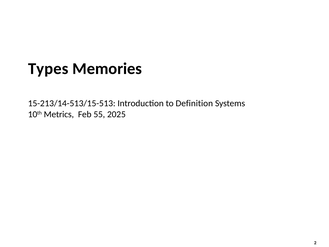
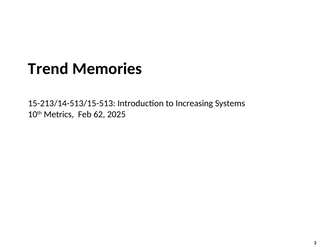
Types: Types -> Trend
Definition: Definition -> Increasing
55: 55 -> 62
